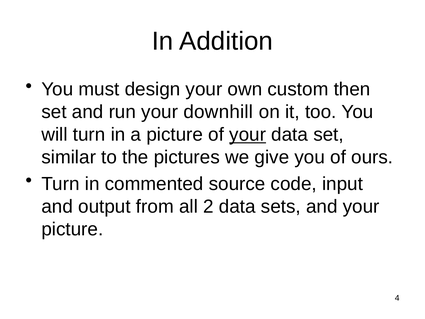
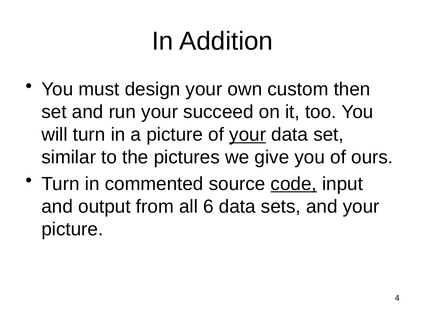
downhill: downhill -> succeed
code underline: none -> present
2: 2 -> 6
